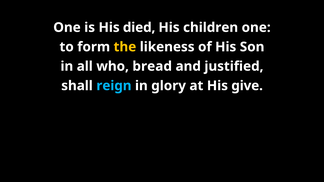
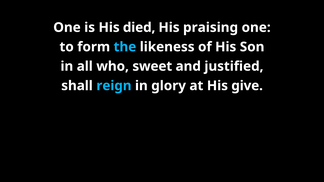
children: children -> praising
the colour: yellow -> light blue
bread: bread -> sweet
